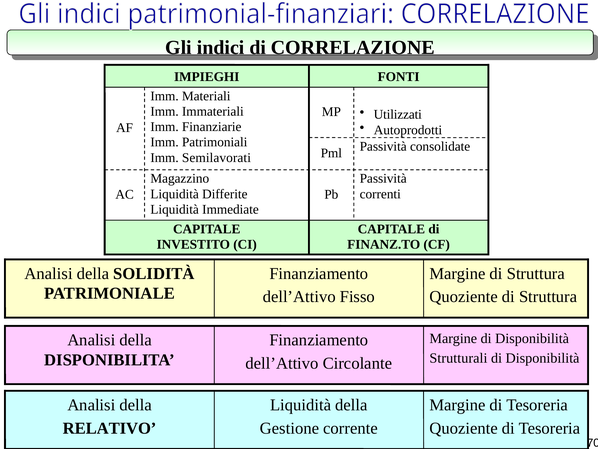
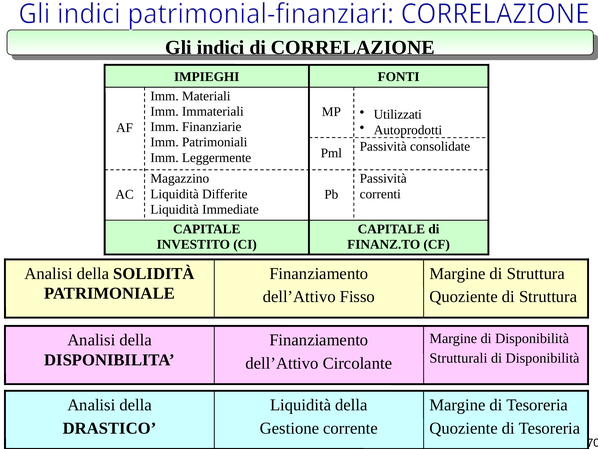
Semilavorati: Semilavorati -> Leggermente
RELATIVO: RELATIVO -> DRASTICO
